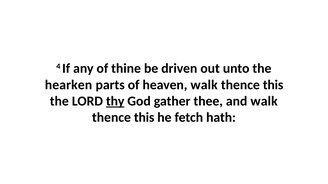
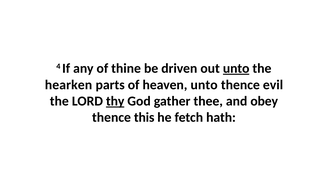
unto at (236, 69) underline: none -> present
heaven walk: walk -> unto
this at (273, 85): this -> evil
and walk: walk -> obey
